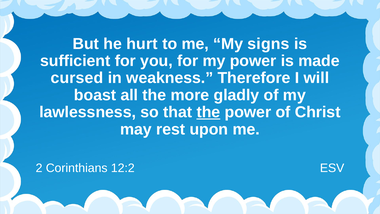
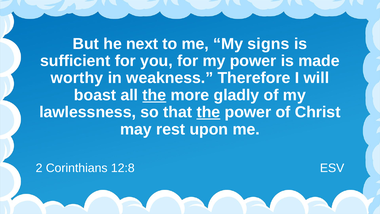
hurt: hurt -> next
cursed: cursed -> worthy
the at (154, 95) underline: none -> present
12:2: 12:2 -> 12:8
